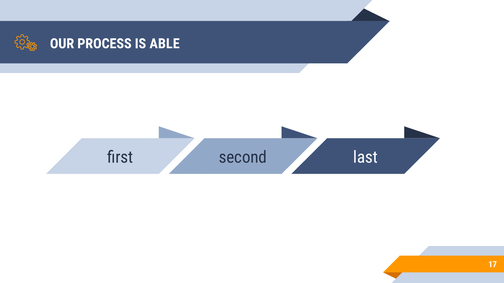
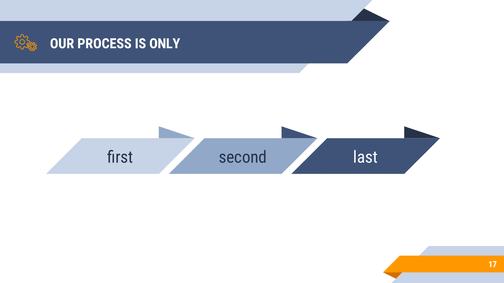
ABLE: ABLE -> ONLY
